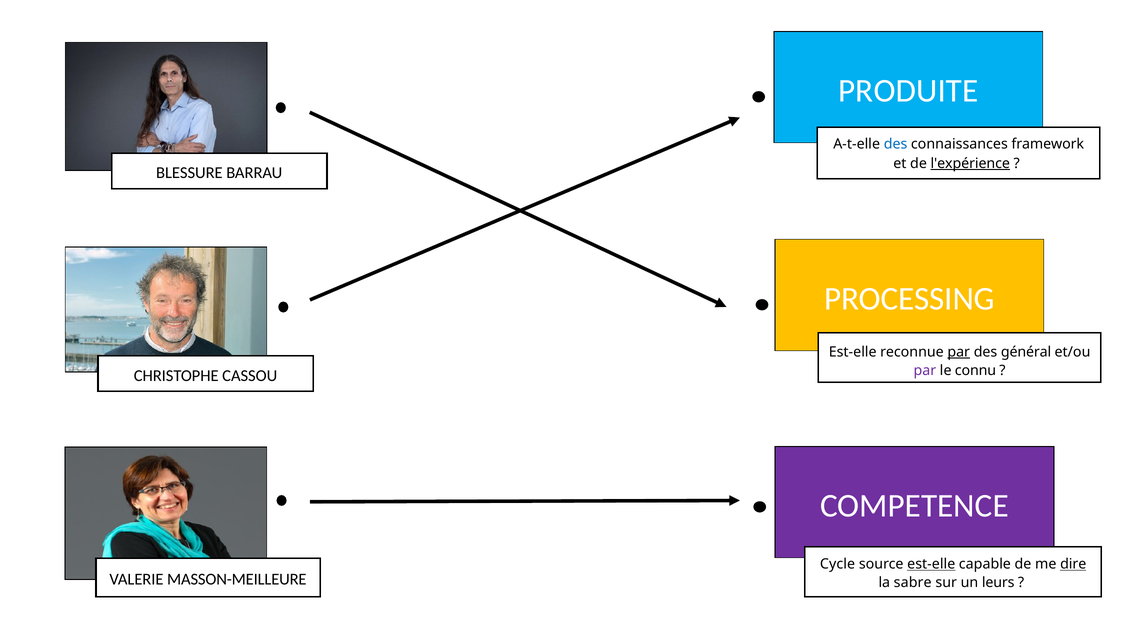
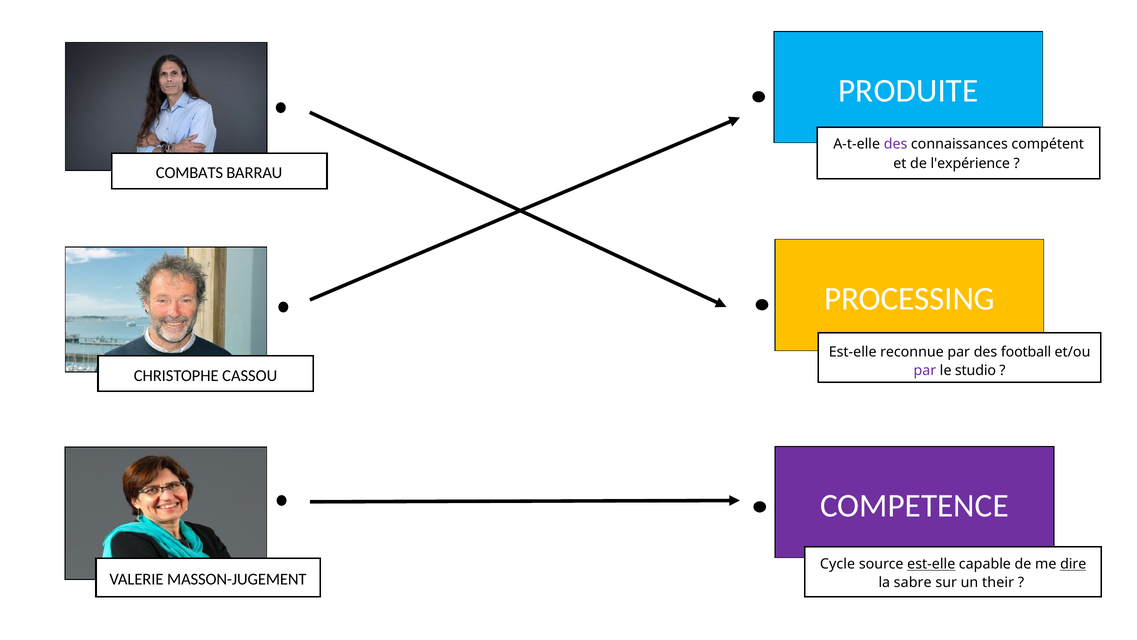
des at (896, 144) colour: blue -> purple
framework: framework -> compétent
l'expérience underline: present -> none
BLESSURE: BLESSURE -> COMBATS
par at (959, 352) underline: present -> none
général: général -> football
connu: connu -> studio
MASSON-MEILLEURE: MASSON-MEILLEURE -> MASSON-JUGEMENT
leurs: leurs -> their
